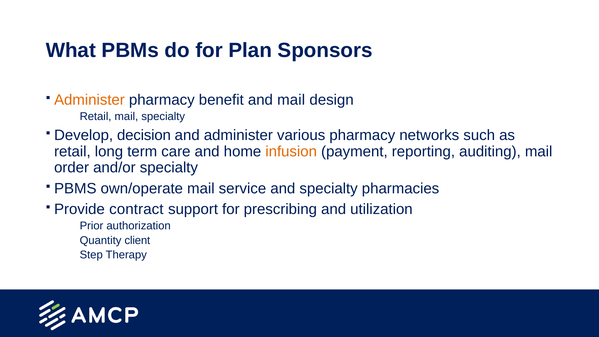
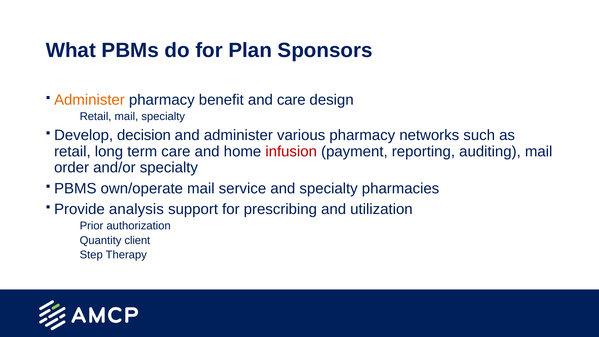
and mail: mail -> care
infusion colour: orange -> red
contract: contract -> analysis
